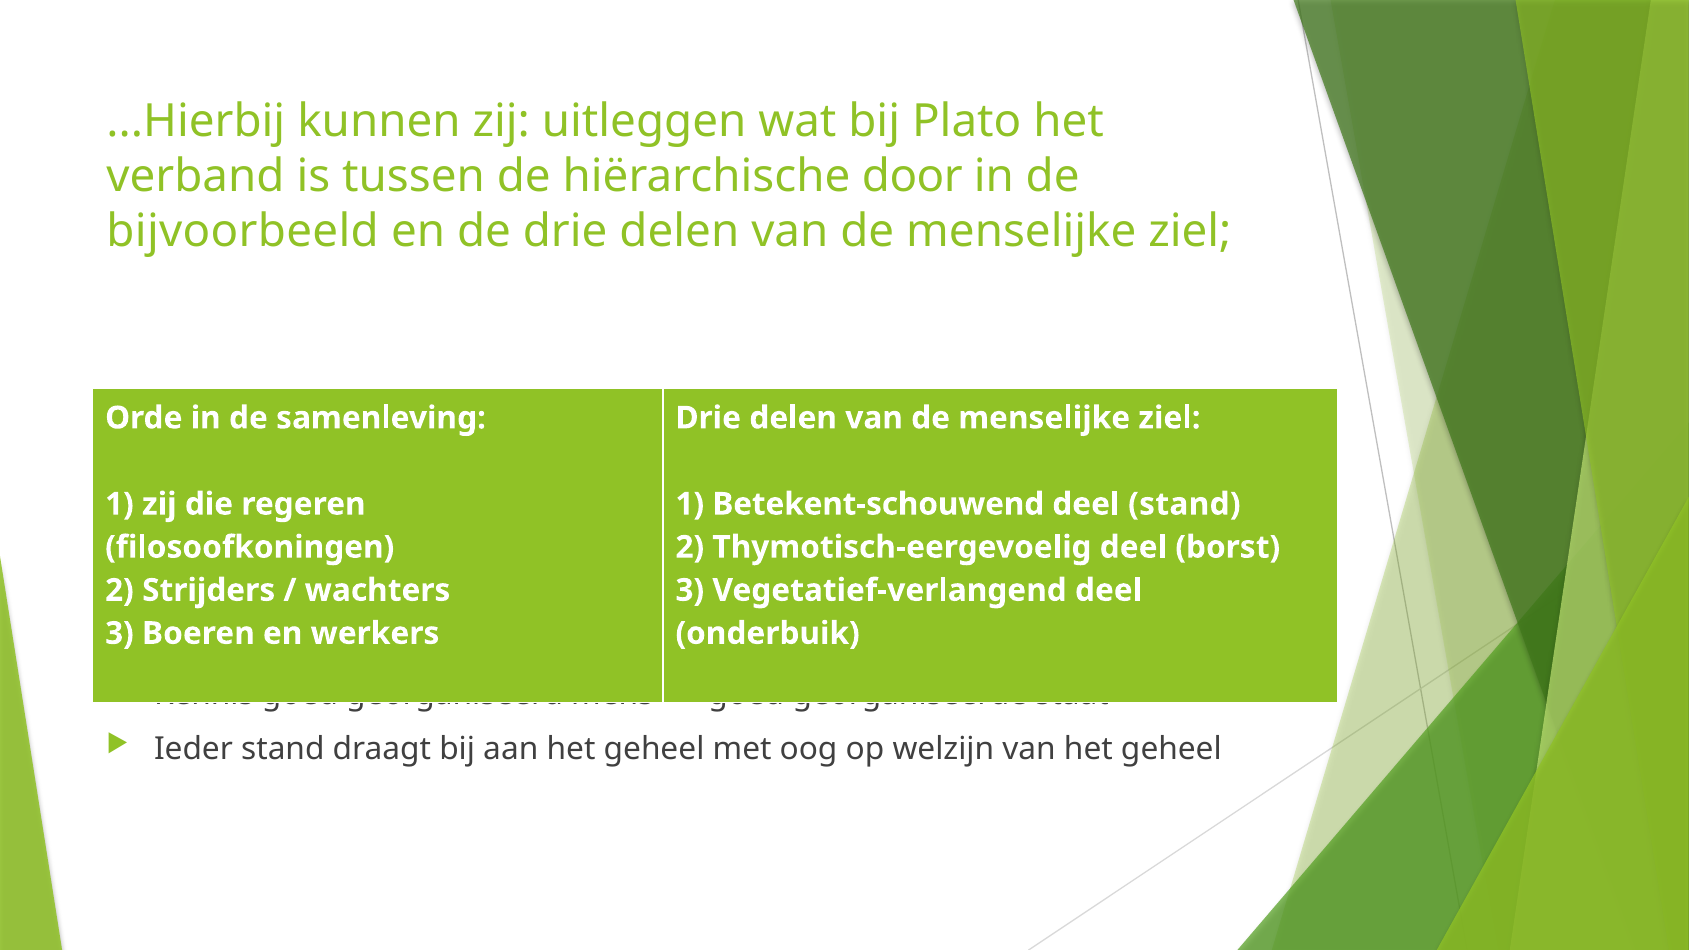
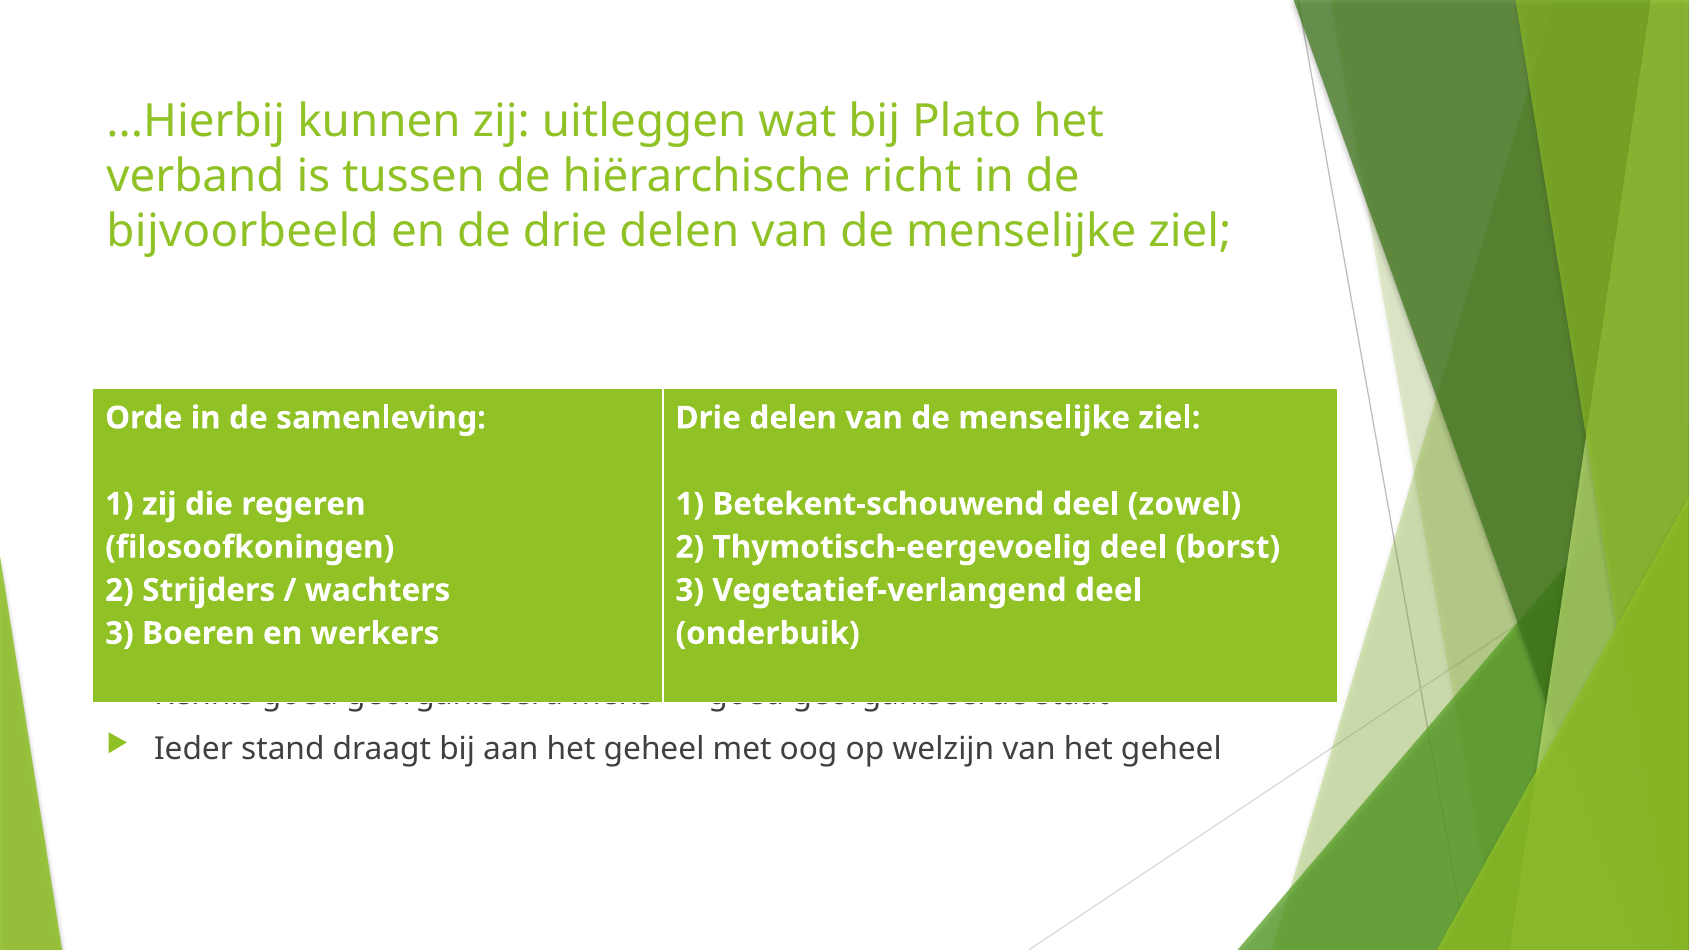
door: door -> richt
deel stand: stand -> zowel
